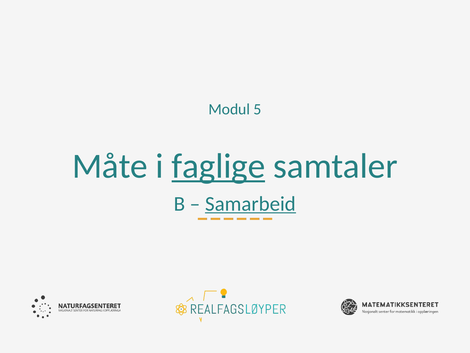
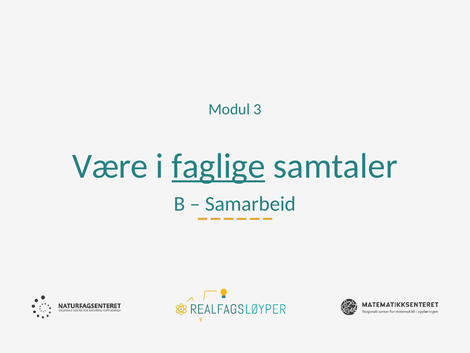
5: 5 -> 3
Måte: Måte -> Være
Samarbeid underline: present -> none
